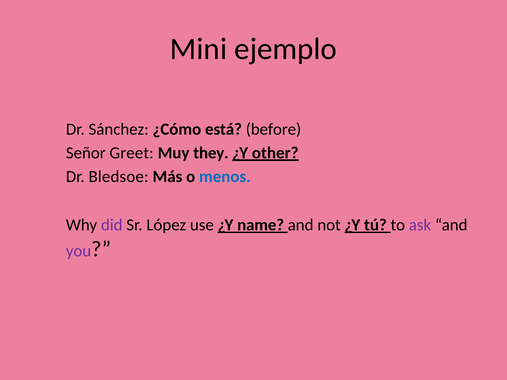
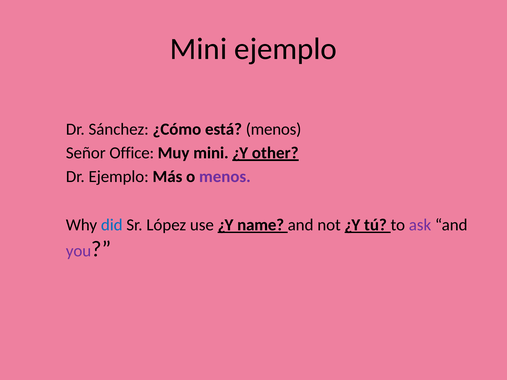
está before: before -> menos
Greet: Greet -> Office
Muy they: they -> mini
Dr Bledsoe: Bledsoe -> Ejemplo
menos at (225, 177) colour: blue -> purple
did colour: purple -> blue
